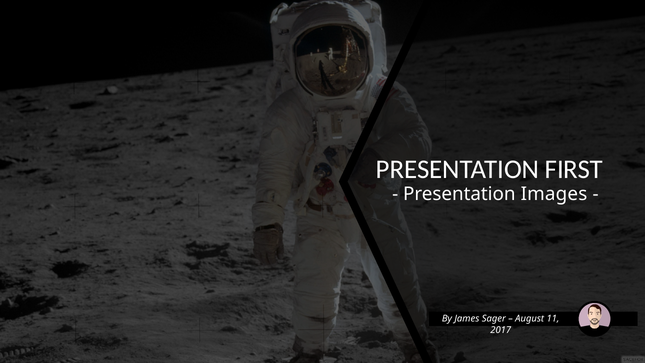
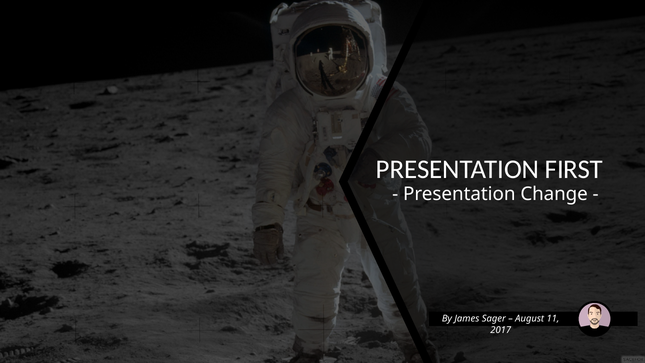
Images: Images -> Change
